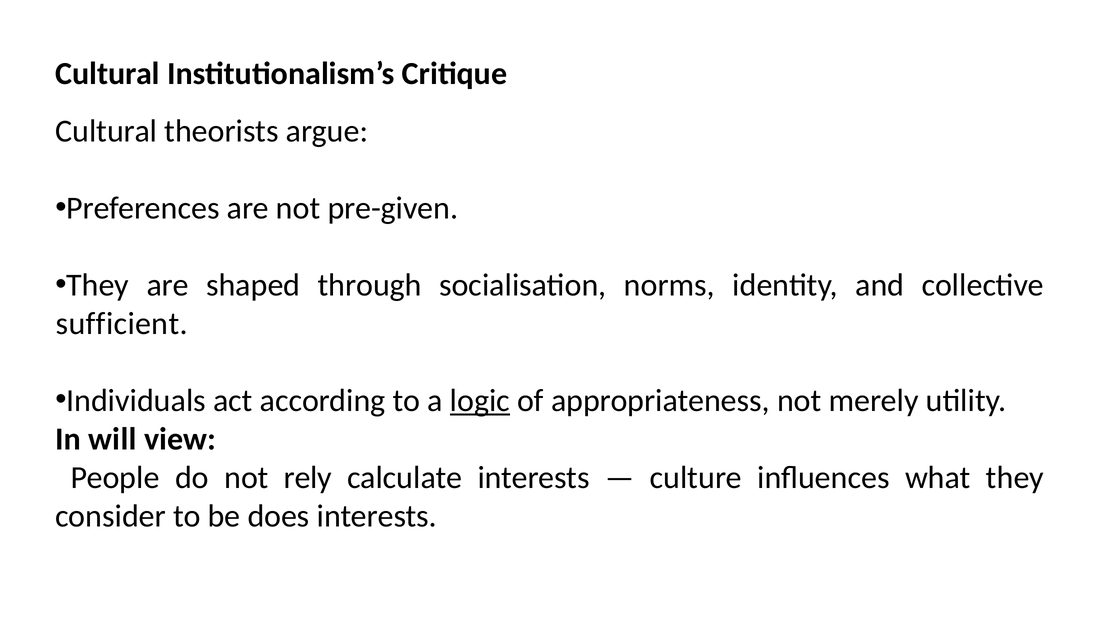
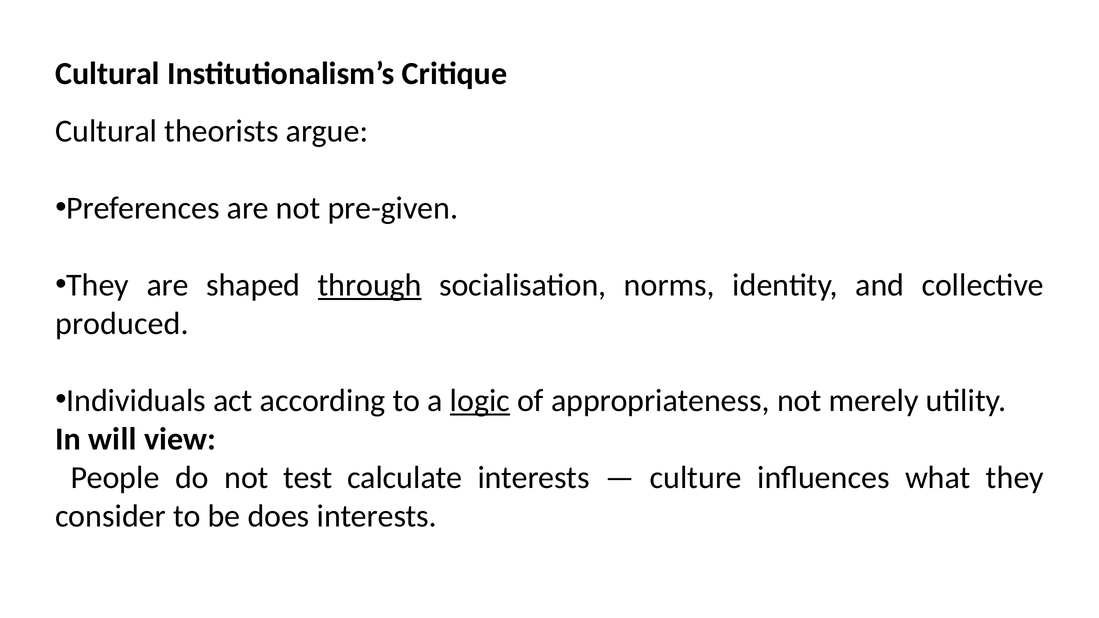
through underline: none -> present
sufficient: sufficient -> produced
rely: rely -> test
